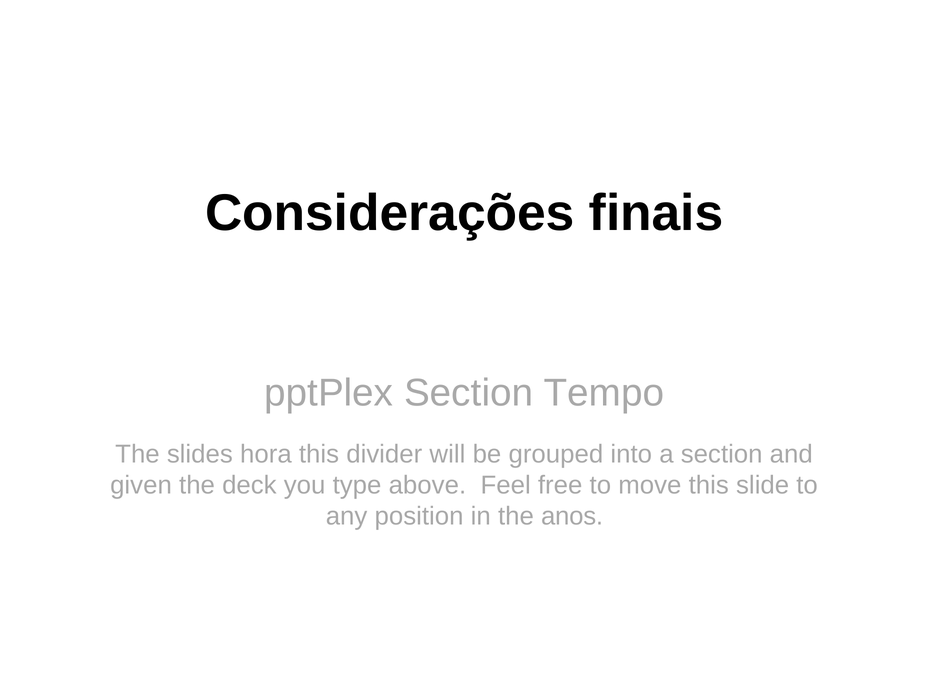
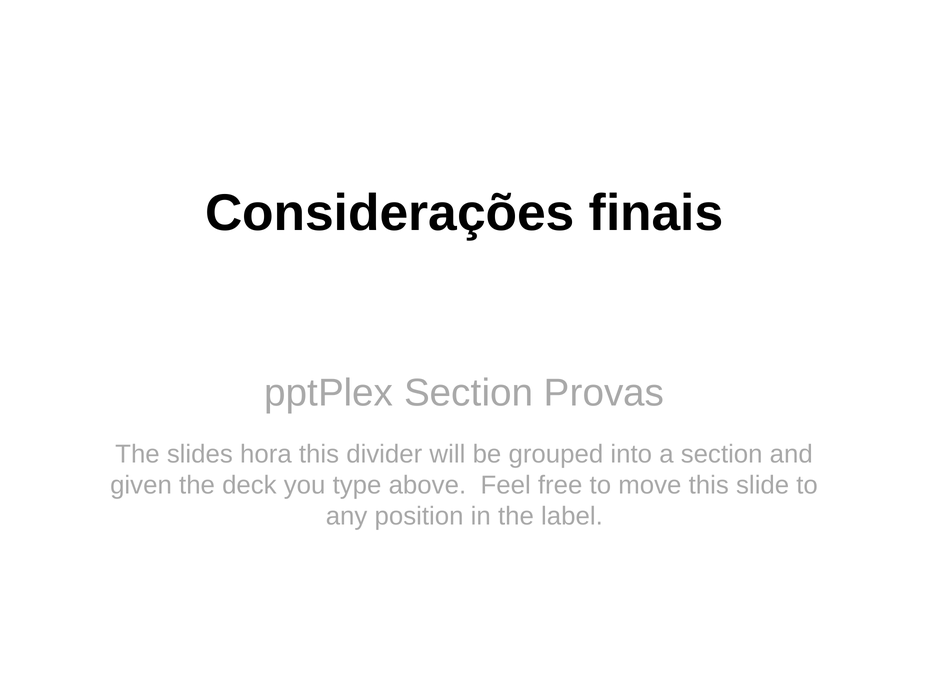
Tempo: Tempo -> Provas
anos: anos -> label
